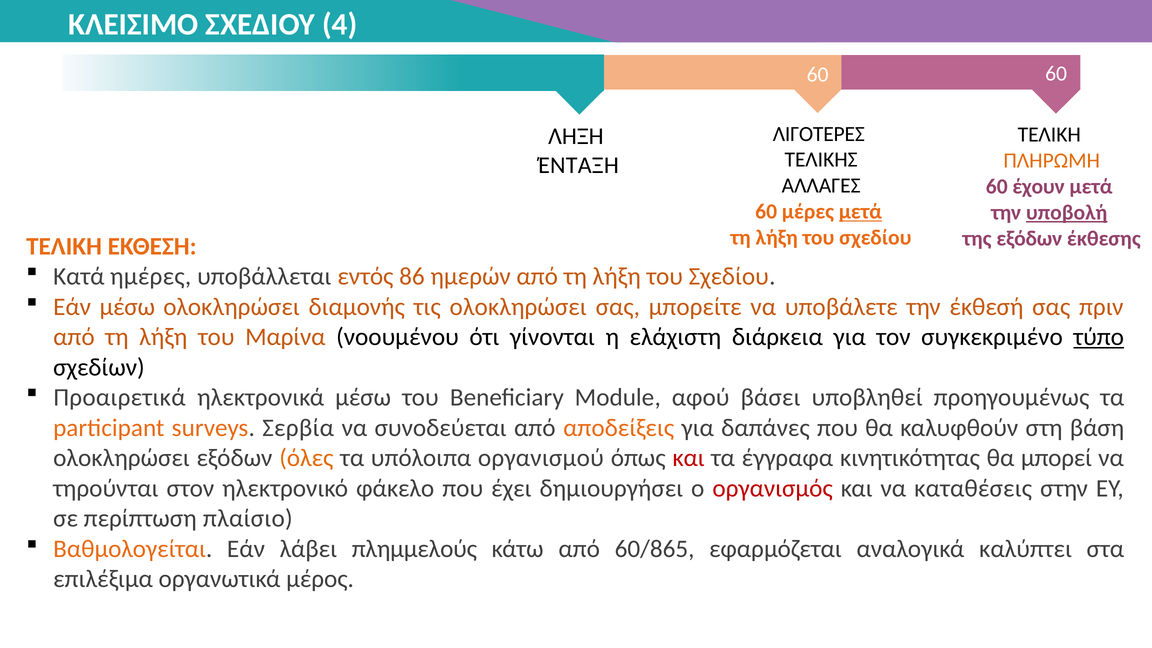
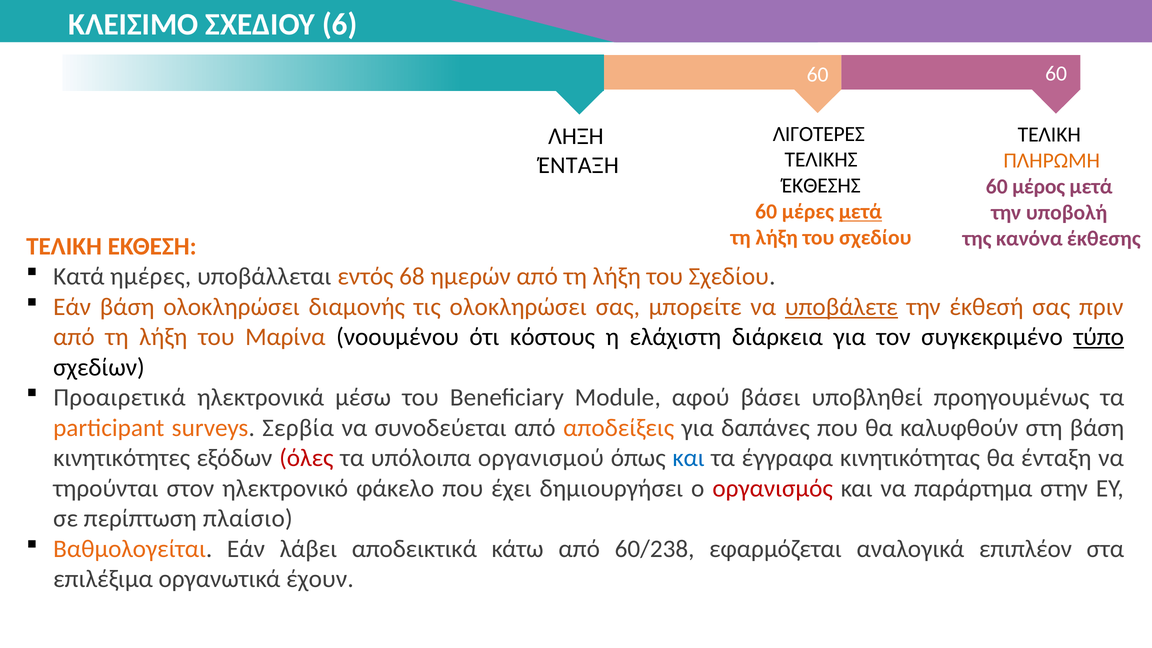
4: 4 -> 6
ΑΛΛΑΓΕΣ at (821, 186): ΑΛΛΑΓΕΣ -> ΈΚΘΕΣΗΣ
έχουν: έχουν -> μέρος
υποβολή underline: present -> none
της εξόδων: εξόδων -> κανόνα
86: 86 -> 68
Εάν μέσω: μέσω -> βάση
υποβάλετε underline: none -> present
γίνονται: γίνονται -> κόστους
ολοκληρώσει at (121, 458): ολοκληρώσει -> κινητικότητες
όλες colour: orange -> red
και at (688, 458) colour: red -> blue
θα μπορεί: μπορεί -> ένταξη
καταθέσεις: καταθέσεις -> παράρτημα
πλημμελούς: πλημμελούς -> αποδεικτικά
60/865: 60/865 -> 60/238
καλύπτει: καλύπτει -> επιπλέον
μέρος: μέρος -> έχουν
